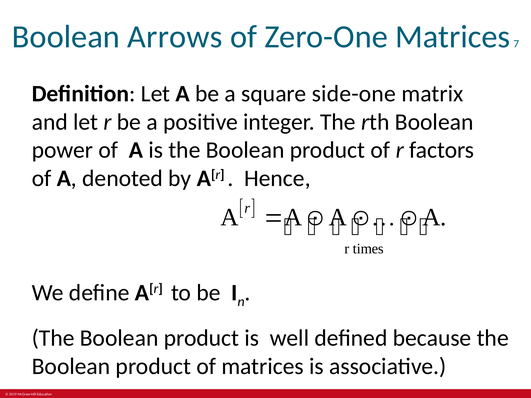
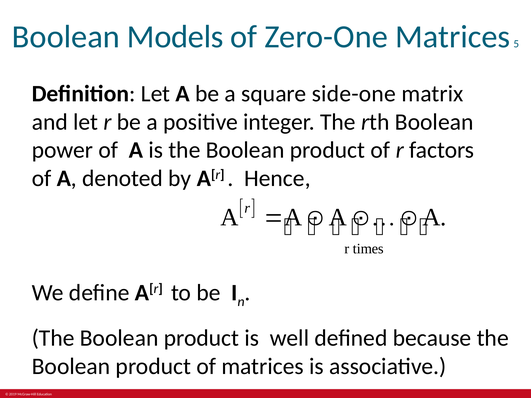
Arrows: Arrows -> Models
7: 7 -> 5
